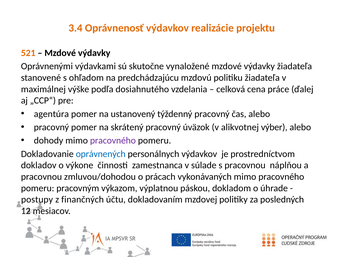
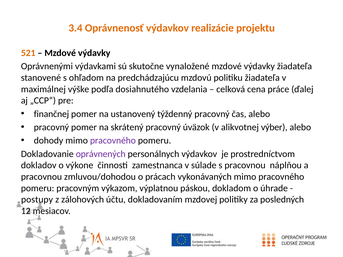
agentúra: agentúra -> finančnej
oprávnených colour: blue -> purple
finančných: finančných -> zálohových
